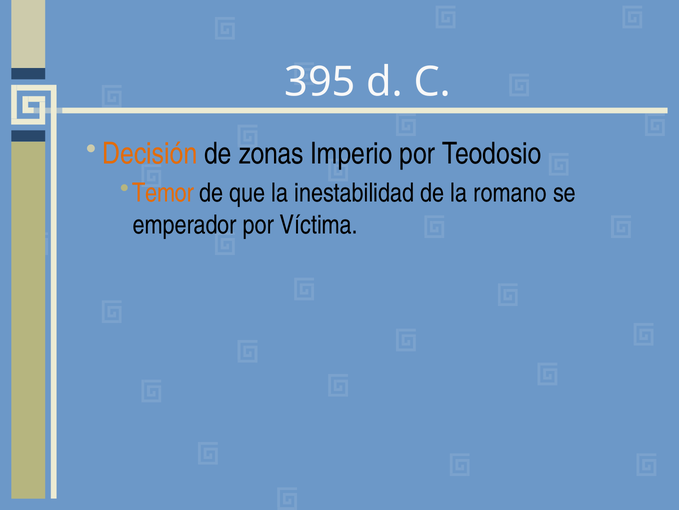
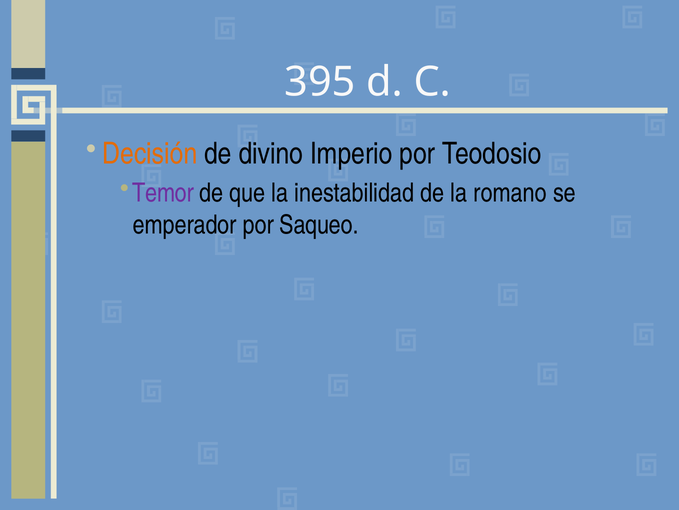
zonas: zonas -> divino
Temor colour: orange -> purple
Víctima: Víctima -> Saqueo
